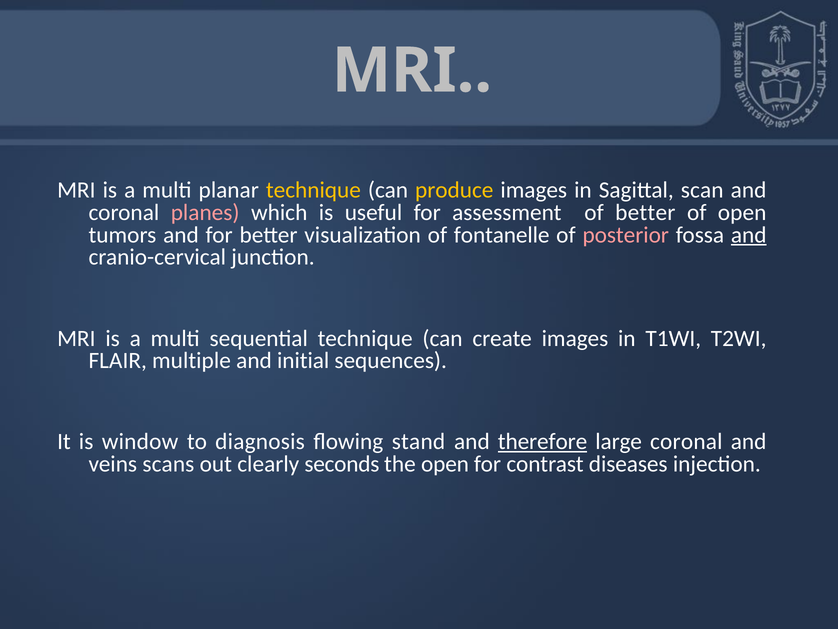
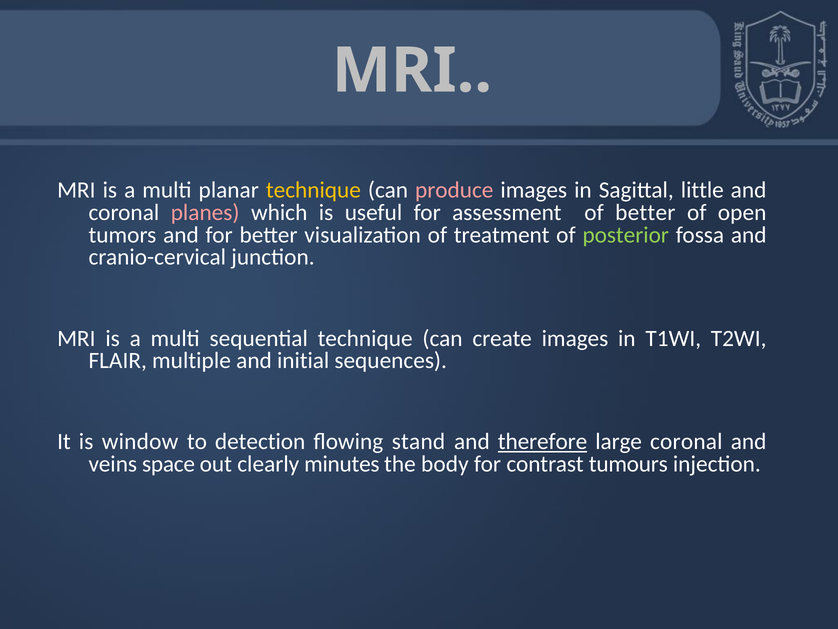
produce colour: yellow -> pink
scan: scan -> little
fontanelle: fontanelle -> treatment
posterior colour: pink -> light green
and at (749, 235) underline: present -> none
diagnosis: diagnosis -> detection
scans: scans -> space
seconds: seconds -> minutes
the open: open -> body
diseases: diseases -> tumours
